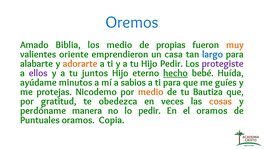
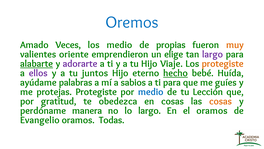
Biblia: Biblia -> Veces
casa: casa -> elige
largo at (213, 54) colour: blue -> purple
alabarte underline: none -> present
adorarte colour: orange -> purple
Hijo Pedir: Pedir -> Viaje
protegiste at (223, 64) colour: purple -> orange
minutos: minutos -> palabras
protejas Nicodemo: Nicodemo -> Protegiste
medio at (151, 92) colour: orange -> blue
Bautiza: Bautiza -> Lección
en veces: veces -> cosas
lo pedir: pedir -> largo
Puntuales: Puntuales -> Evangelio
Copia: Copia -> Todas
